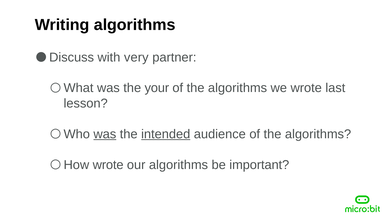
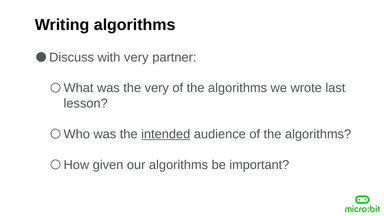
the your: your -> very
was at (105, 134) underline: present -> none
How wrote: wrote -> given
